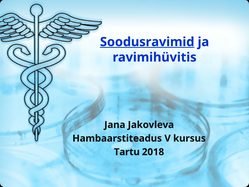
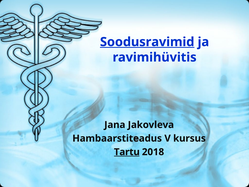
Tartu underline: none -> present
